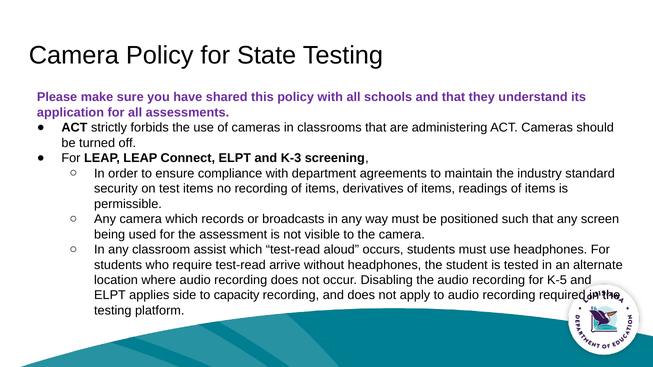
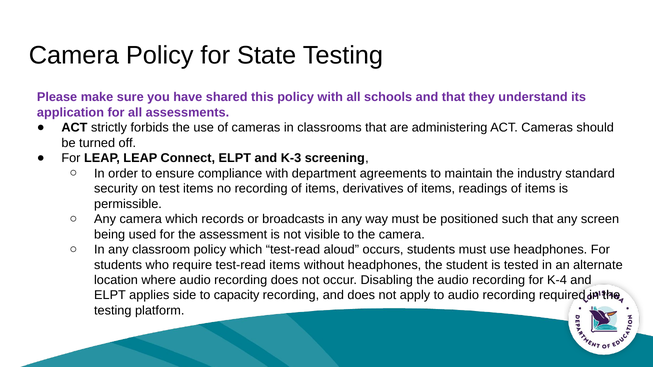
classroom assist: assist -> policy
test-read arrive: arrive -> items
K-5: K-5 -> K-4
